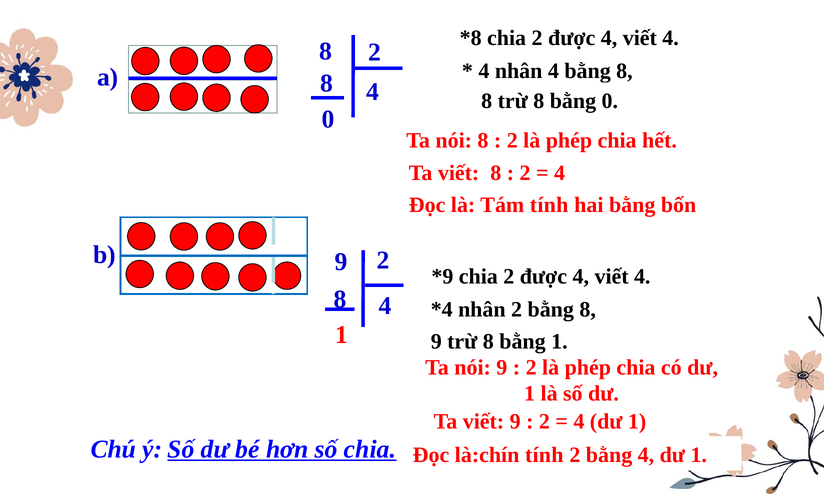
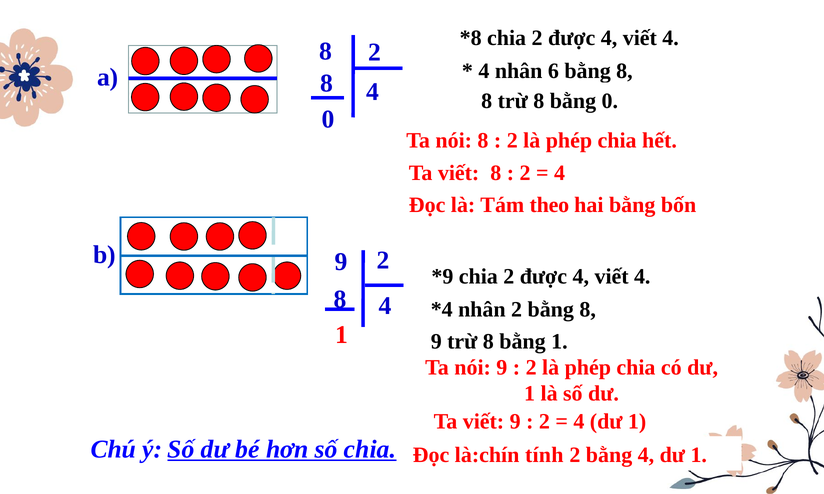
nhân 4: 4 -> 6
Tám tính: tính -> theo
